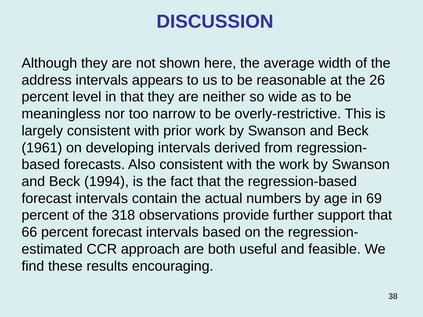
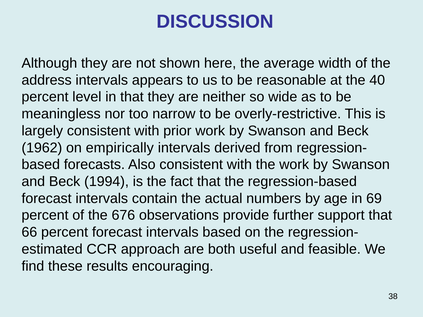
26: 26 -> 40
1961: 1961 -> 1962
developing: developing -> empirically
318: 318 -> 676
